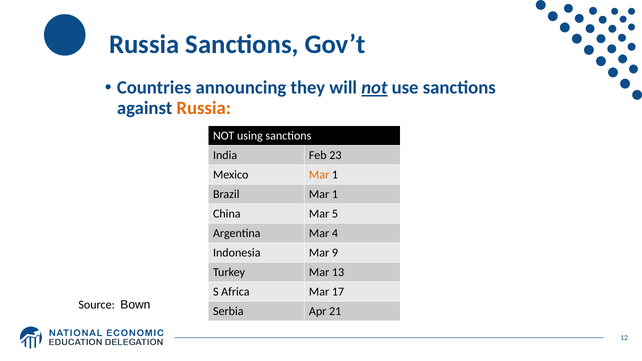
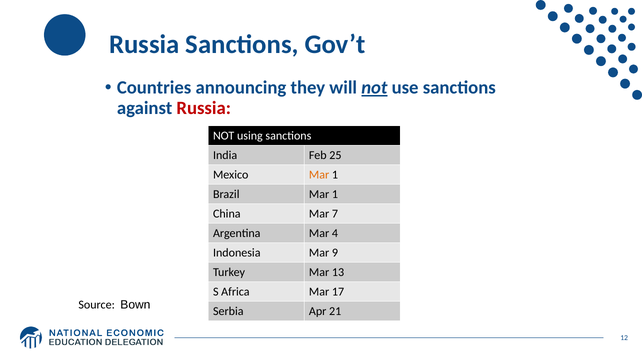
Russia at (204, 108) colour: orange -> red
23: 23 -> 25
5: 5 -> 7
